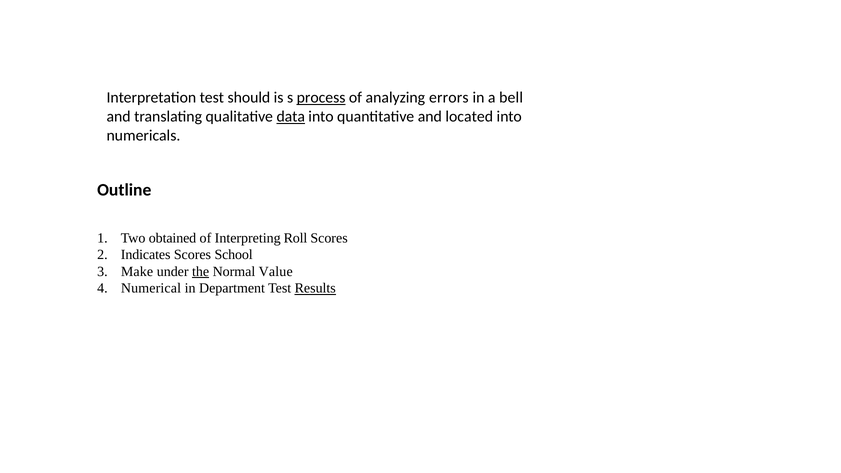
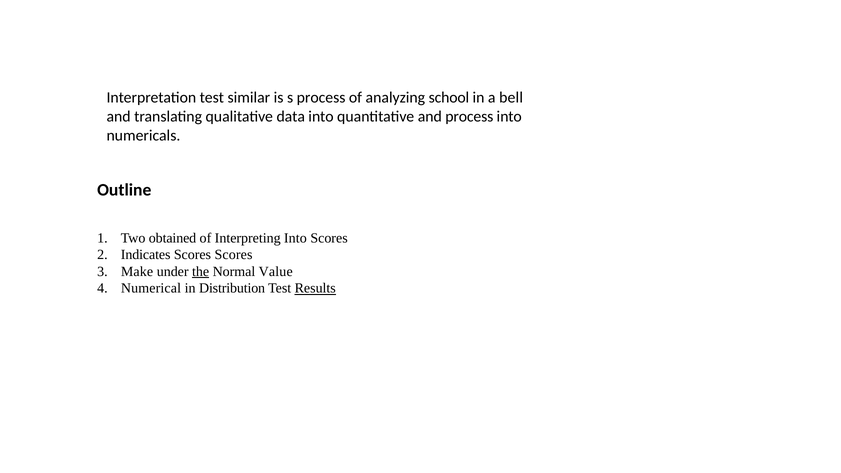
should: should -> similar
process at (321, 98) underline: present -> none
errors: errors -> school
data underline: present -> none
and located: located -> process
Interpreting Roll: Roll -> Into
Scores School: School -> Scores
Department: Department -> Distribution
